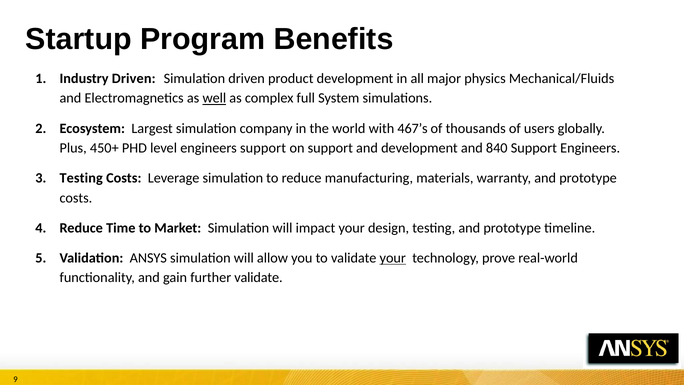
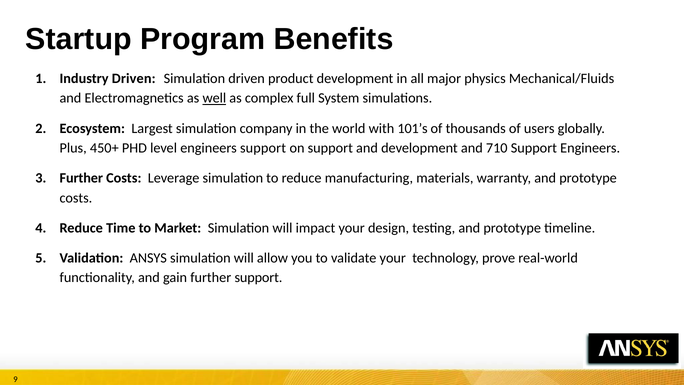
467’s: 467’s -> 101’s
840: 840 -> 710
Testing at (81, 178): Testing -> Further
your at (393, 258) underline: present -> none
further validate: validate -> support
